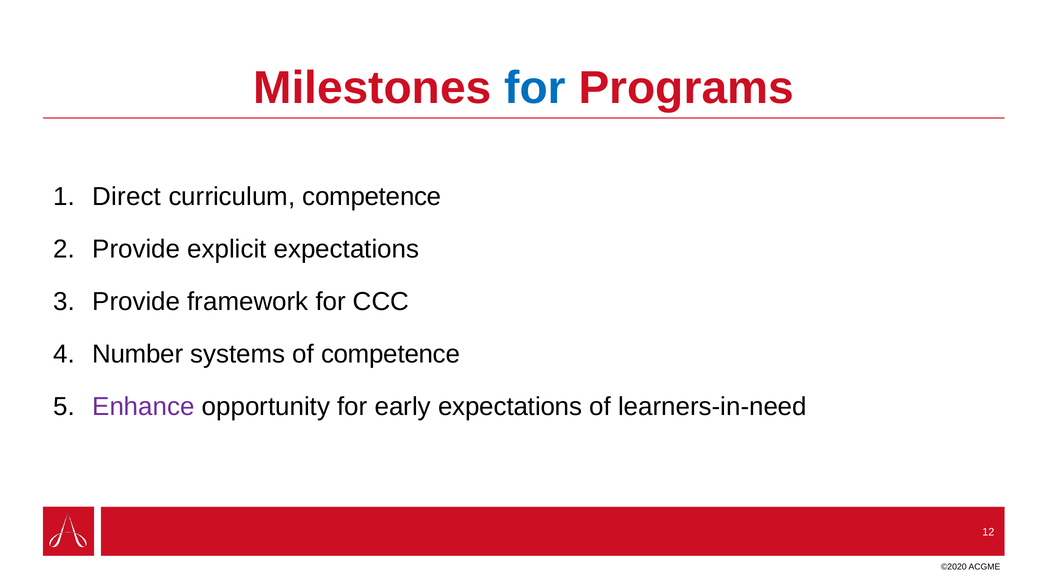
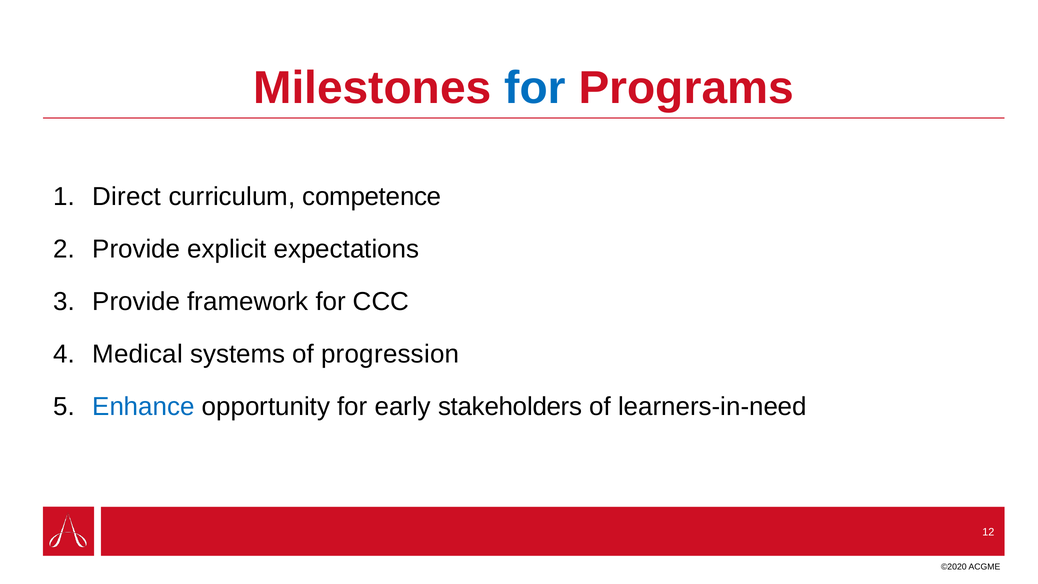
Number: Number -> Medical
of competence: competence -> progression
Enhance colour: purple -> blue
early expectations: expectations -> stakeholders
